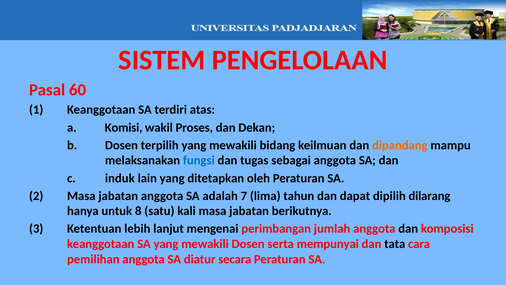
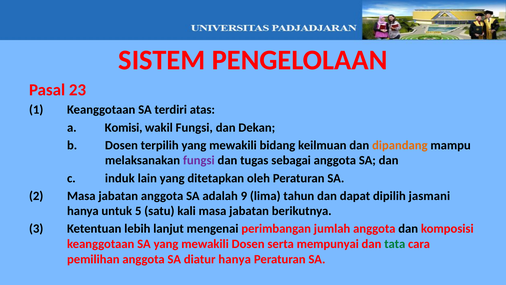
60: 60 -> 23
wakil Proses: Proses -> Fungsi
fungsi at (199, 160) colour: blue -> purple
7: 7 -> 9
dilarang: dilarang -> jasmani
8: 8 -> 5
tata colour: black -> green
diatur secara: secara -> hanya
